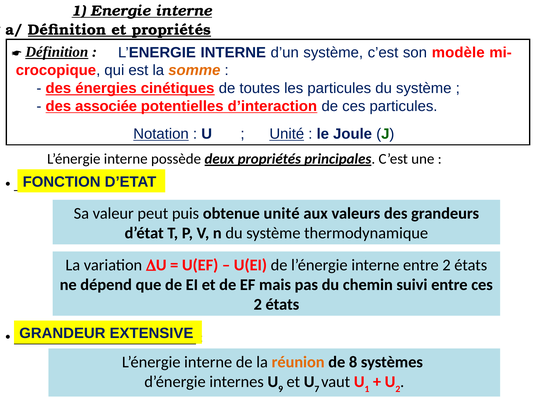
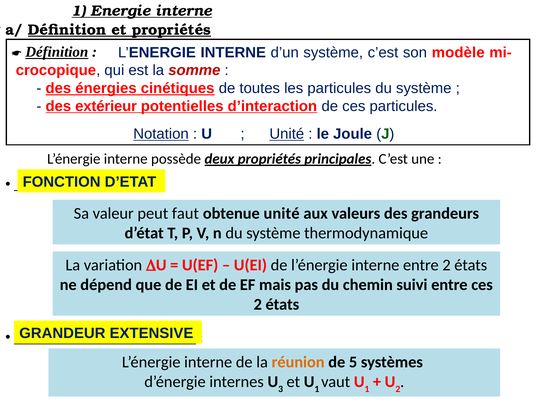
somme colour: orange -> red
associée: associée -> extérieur
puis: puis -> faut
8: 8 -> 5
9: 9 -> 3
et U 7: 7 -> 1
